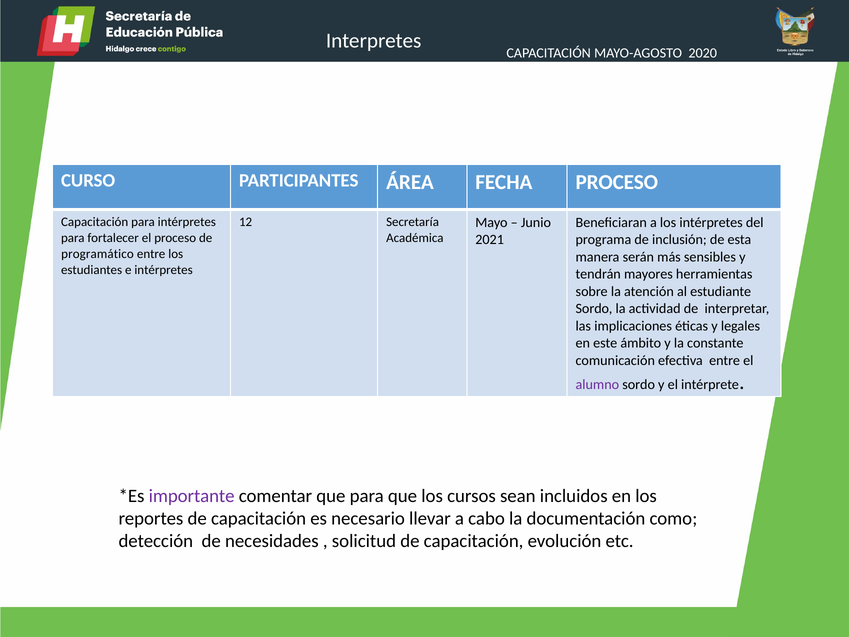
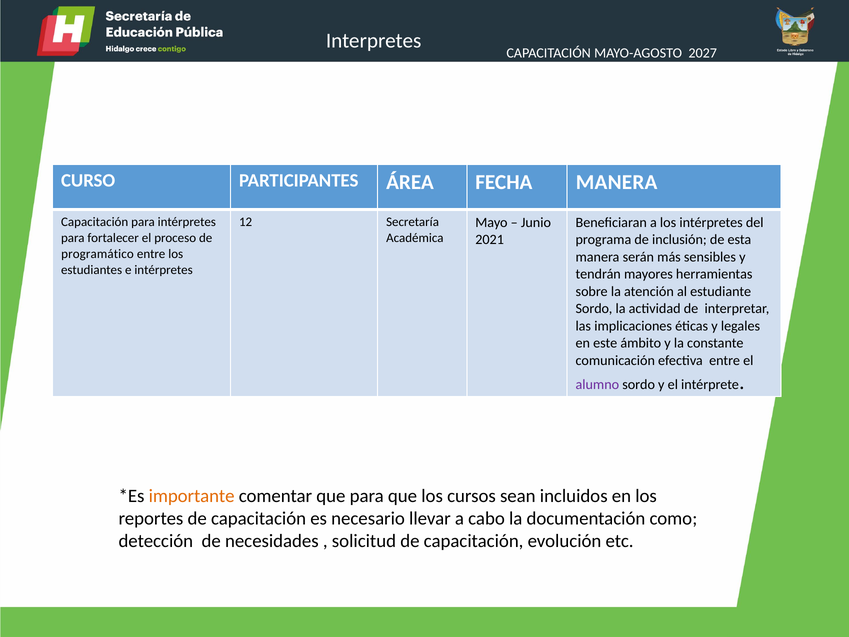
2020: 2020 -> 2027
FECHA PROCESO: PROCESO -> MANERA
importante colour: purple -> orange
